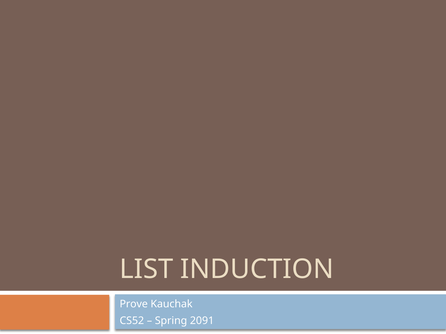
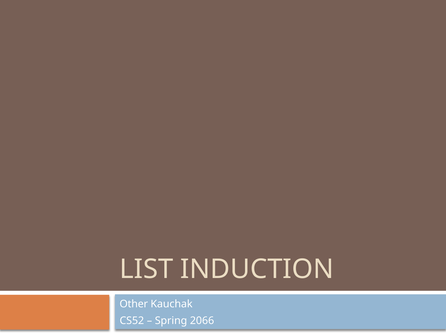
Prove: Prove -> Other
2091: 2091 -> 2066
